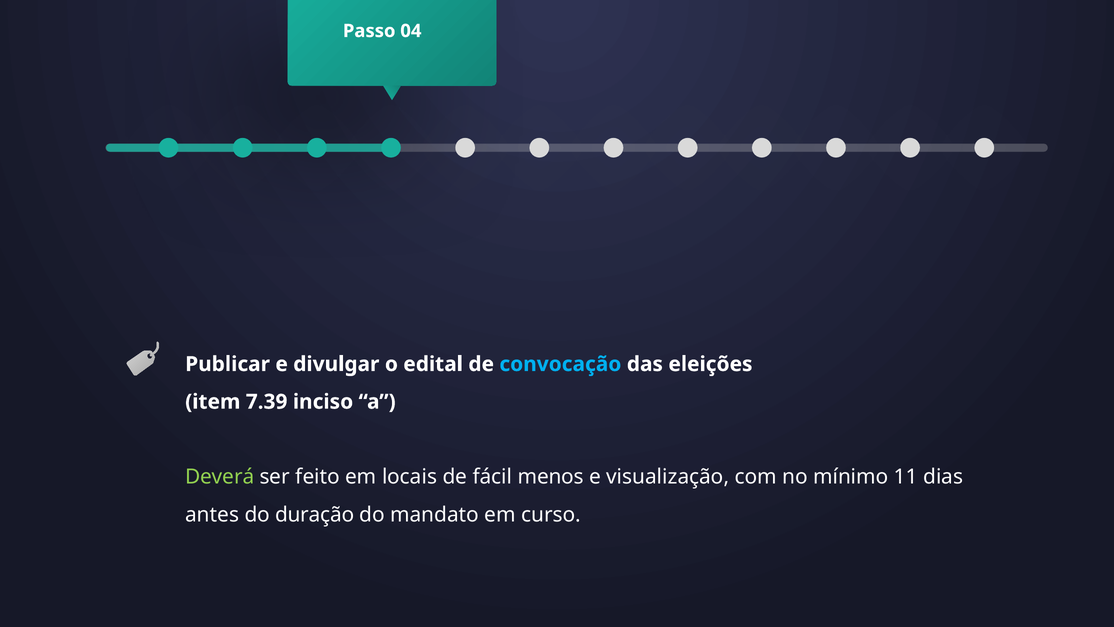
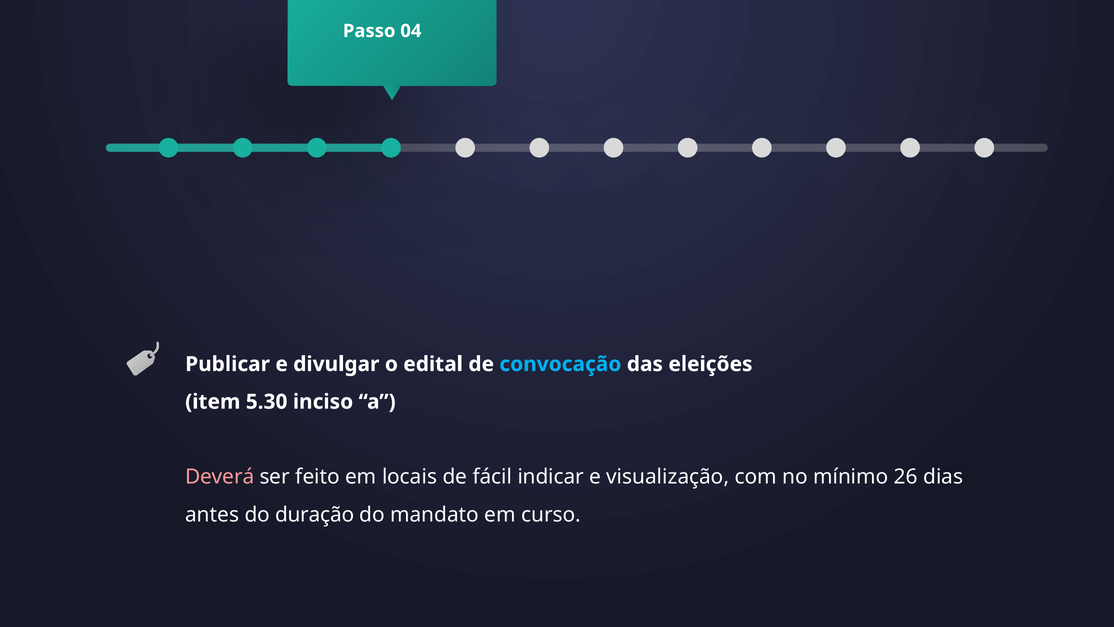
7.39: 7.39 -> 5.30
Deverá colour: light green -> pink
menos: menos -> indicar
11: 11 -> 26
